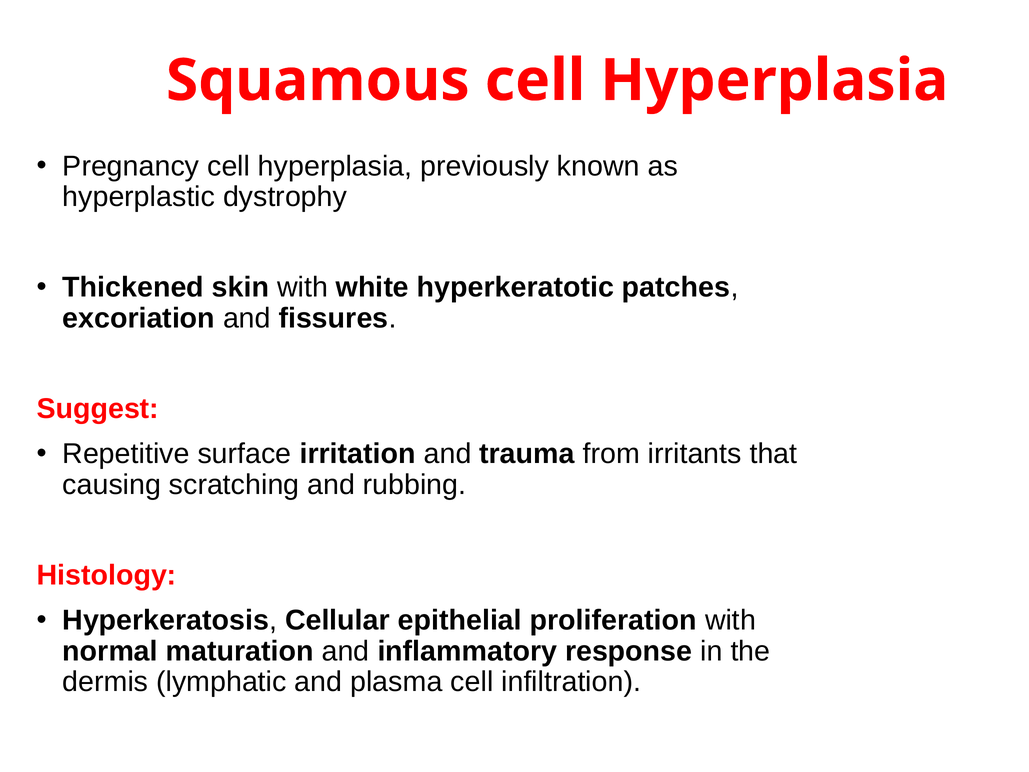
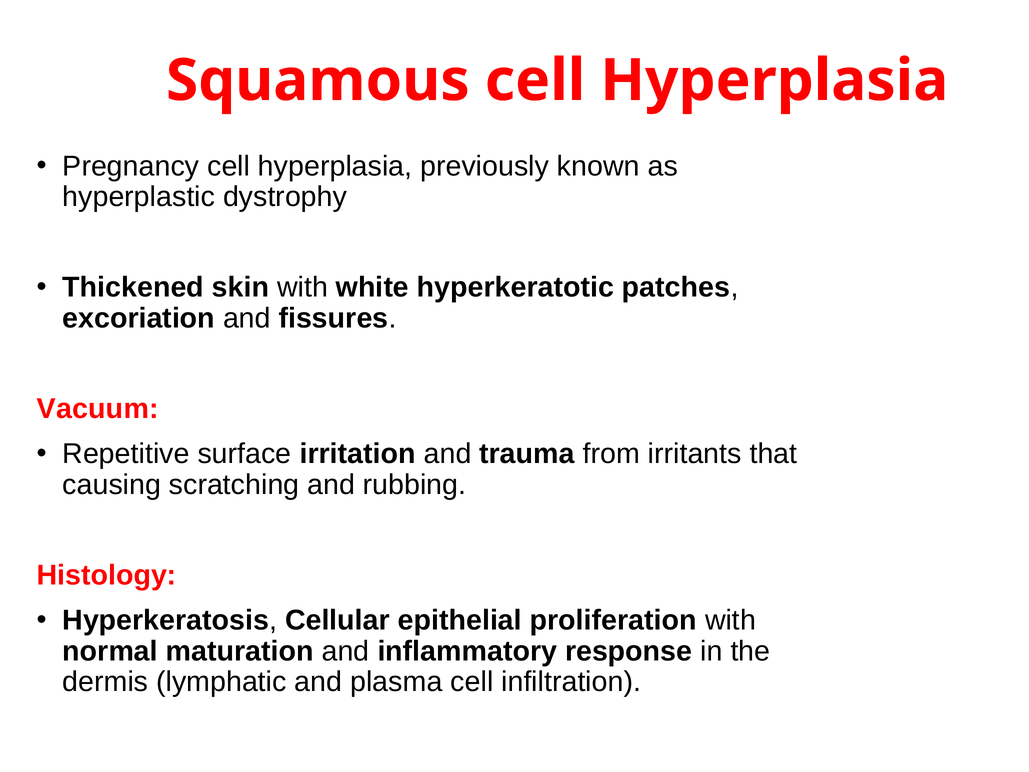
Suggest: Suggest -> Vacuum
